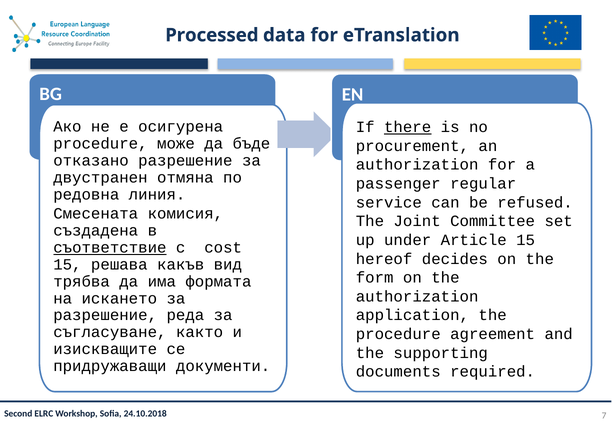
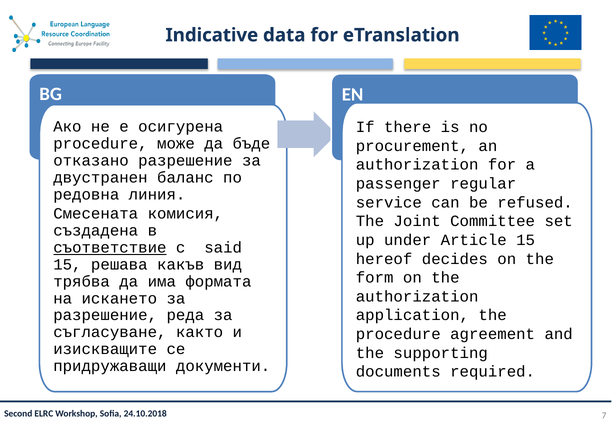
Processed: Processed -> Indicative
there underline: present -> none
отмяна: отмяна -> баланс
cost: cost -> said
